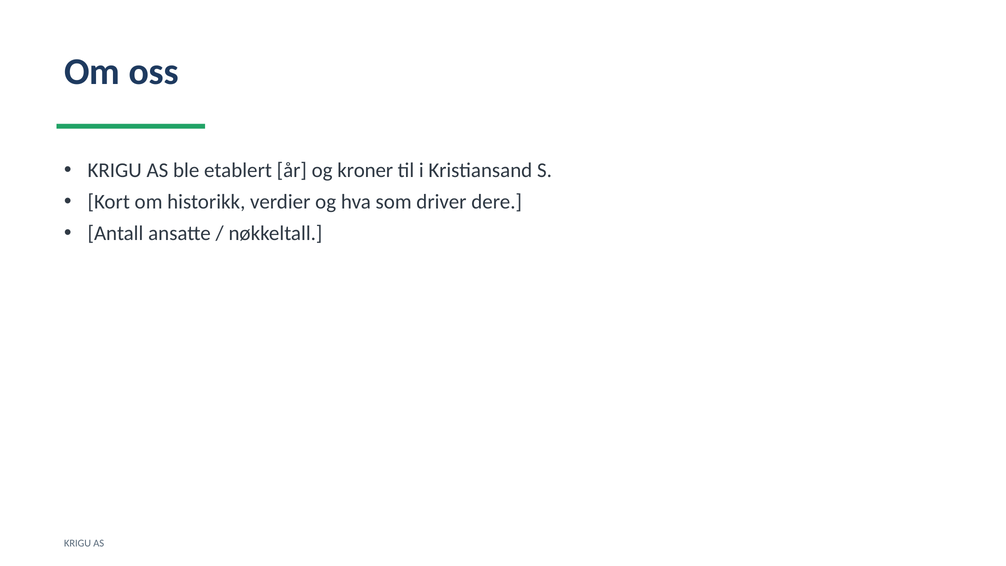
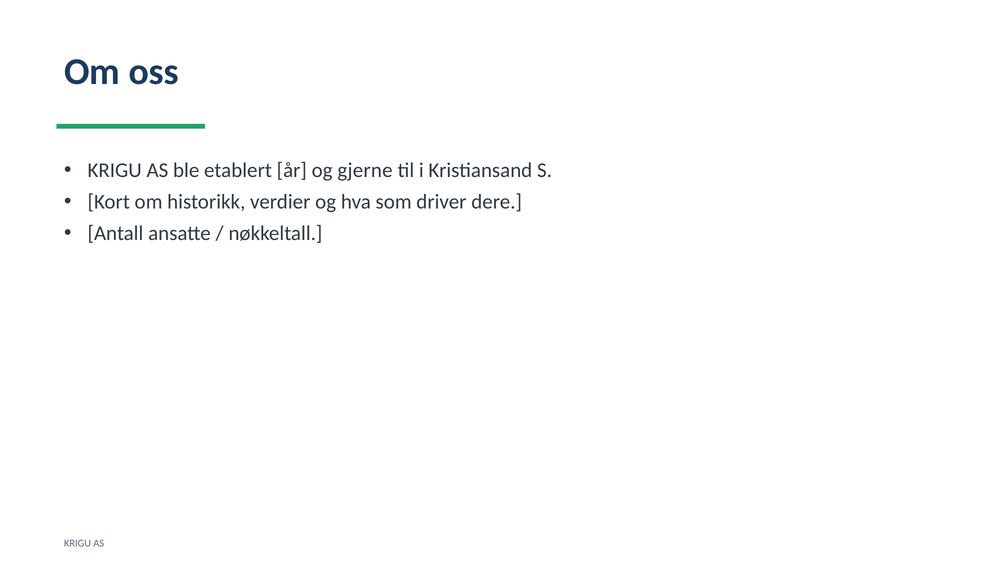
kroner: kroner -> gjerne
